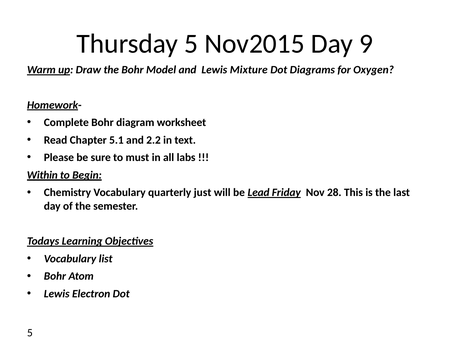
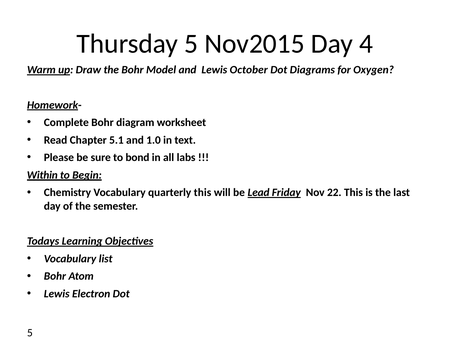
9: 9 -> 4
Mixture: Mixture -> October
2.2: 2.2 -> 1.0
must: must -> bond
quarterly just: just -> this
28: 28 -> 22
